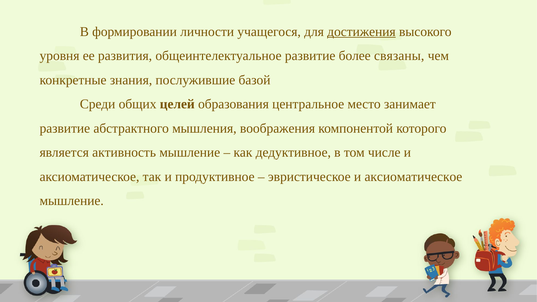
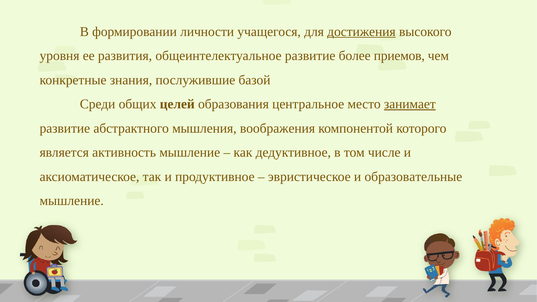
связаны: связаны -> приемов
занимает underline: none -> present
эвристическое и аксиоматическое: аксиоматическое -> образовательные
